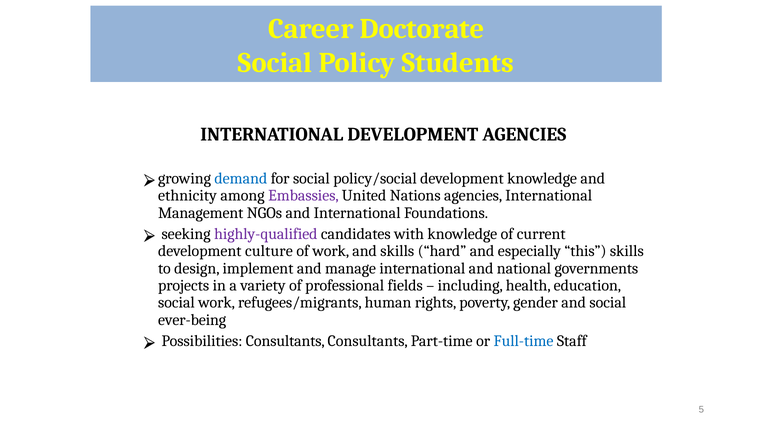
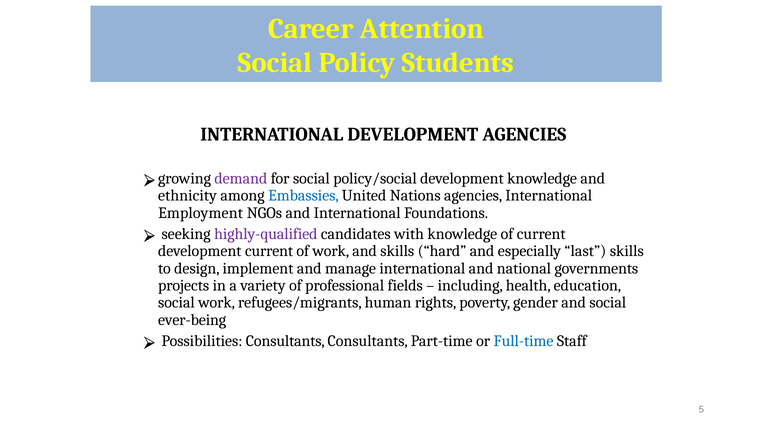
Doctorate: Doctorate -> Attention
demand colour: blue -> purple
Embassies colour: purple -> blue
Management: Management -> Employment
development culture: culture -> current
this: this -> last
